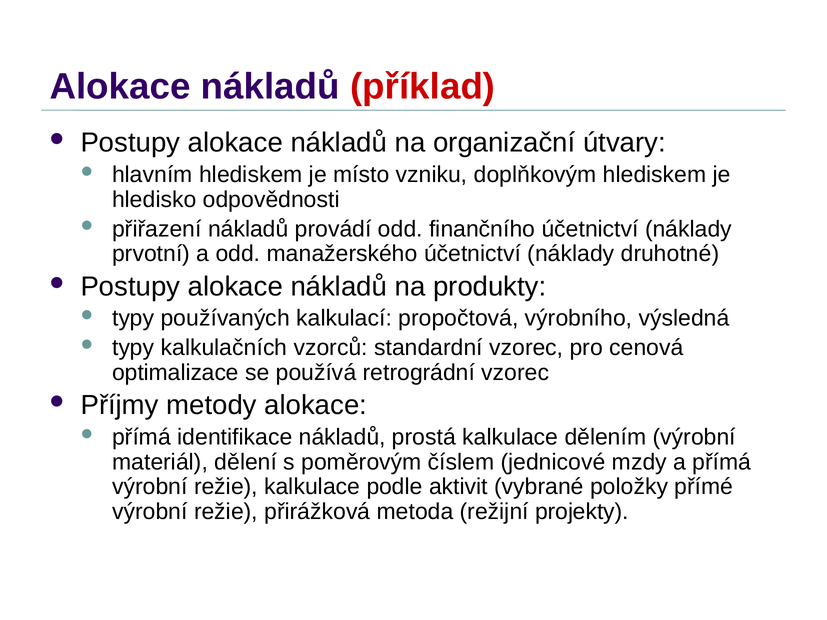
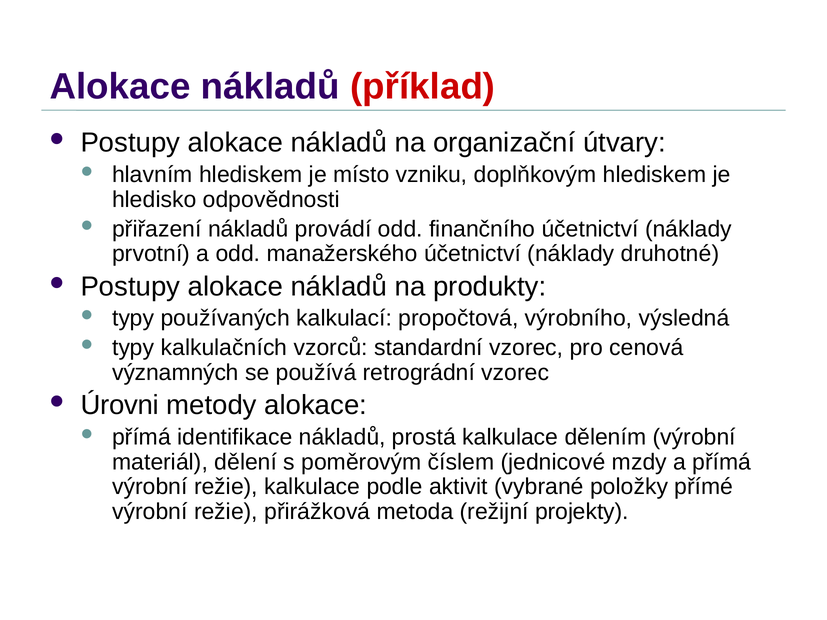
optimalizace: optimalizace -> významných
Příjmy: Příjmy -> Úrovni
